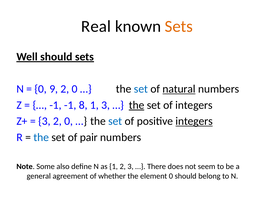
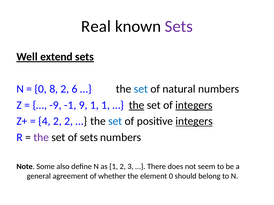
Sets at (179, 27) colour: orange -> purple
Well should: should -> extend
9: 9 -> 8
0 at (75, 89): 0 -> 6
natural underline: present -> none
-1 at (56, 105): -1 -> -9
8: 8 -> 9
1 3: 3 -> 1
integers at (194, 105) underline: none -> present
3 at (44, 122): 3 -> 4
0 at (69, 122): 0 -> 2
the at (41, 138) colour: blue -> purple
of pair: pair -> sets
